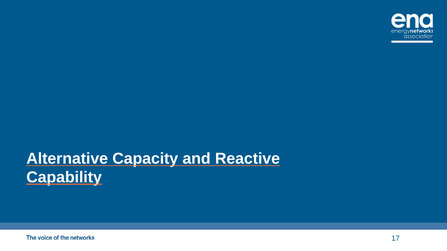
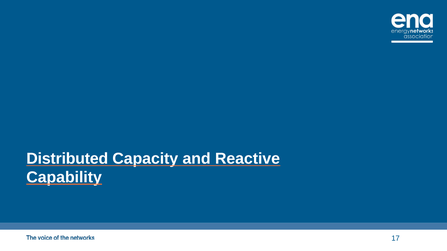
Alternative: Alternative -> Distributed
